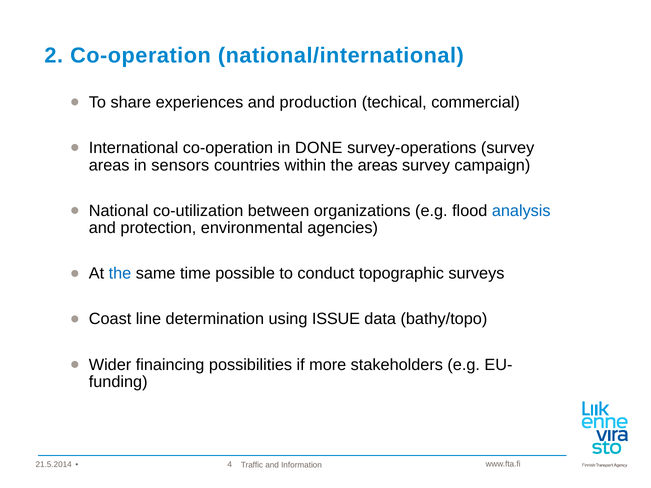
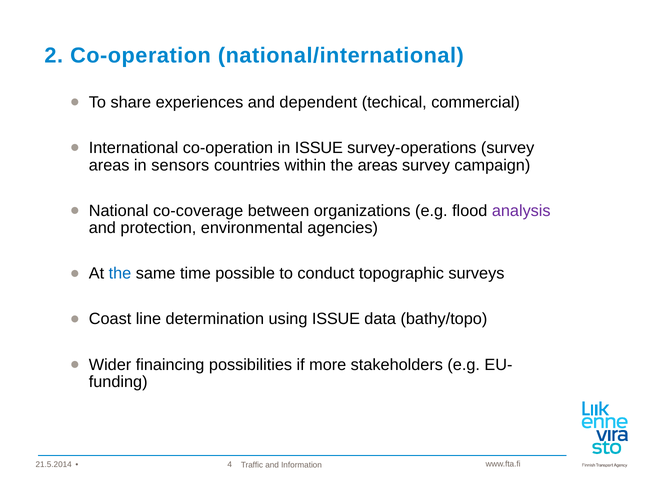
production: production -> dependent
in DONE: DONE -> ISSUE
co-utilization: co-utilization -> co-coverage
analysis colour: blue -> purple
